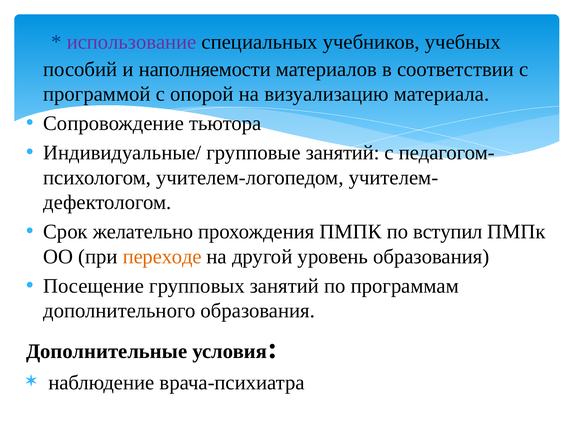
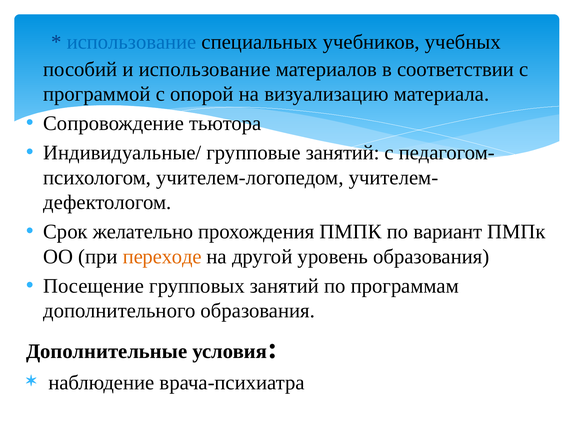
использование at (132, 42) colour: purple -> blue
и наполняемости: наполняемости -> использование
вступил: вступил -> вариант
